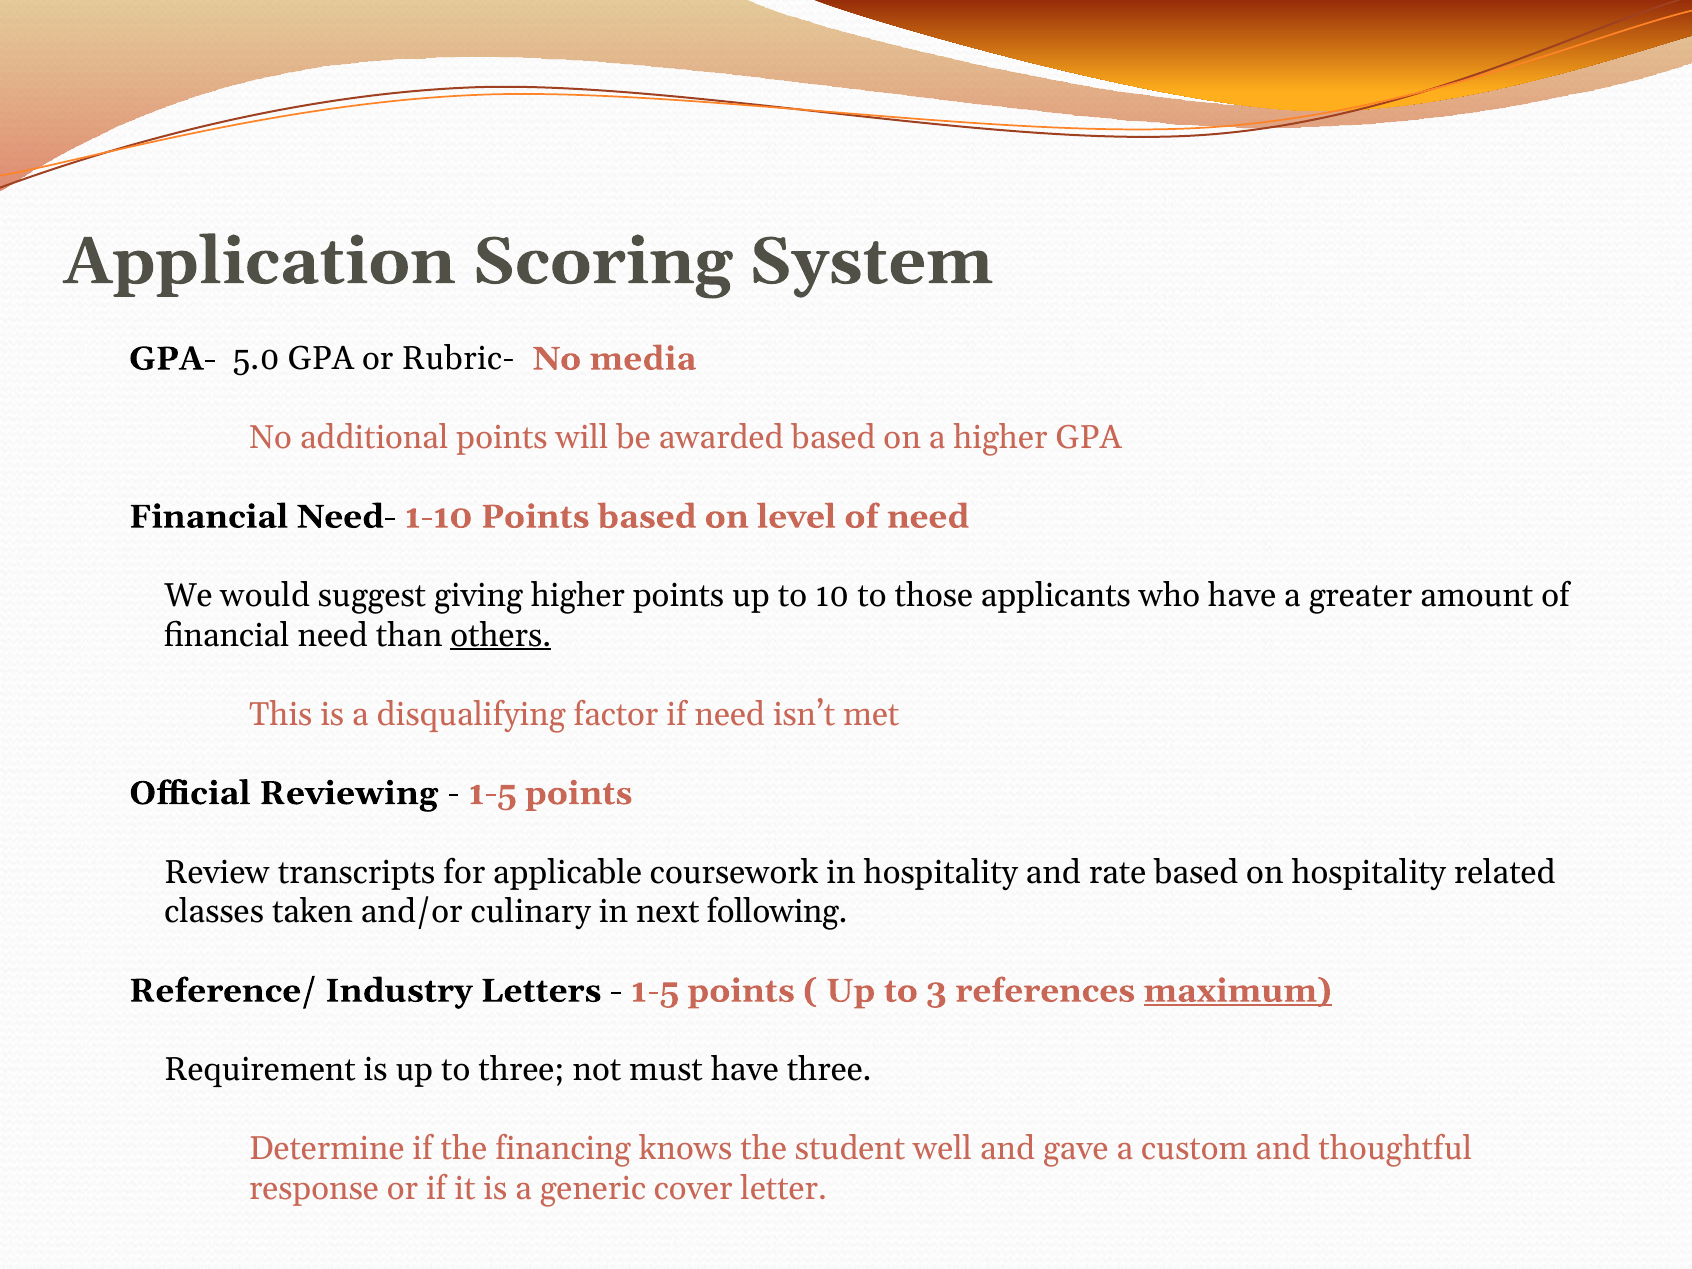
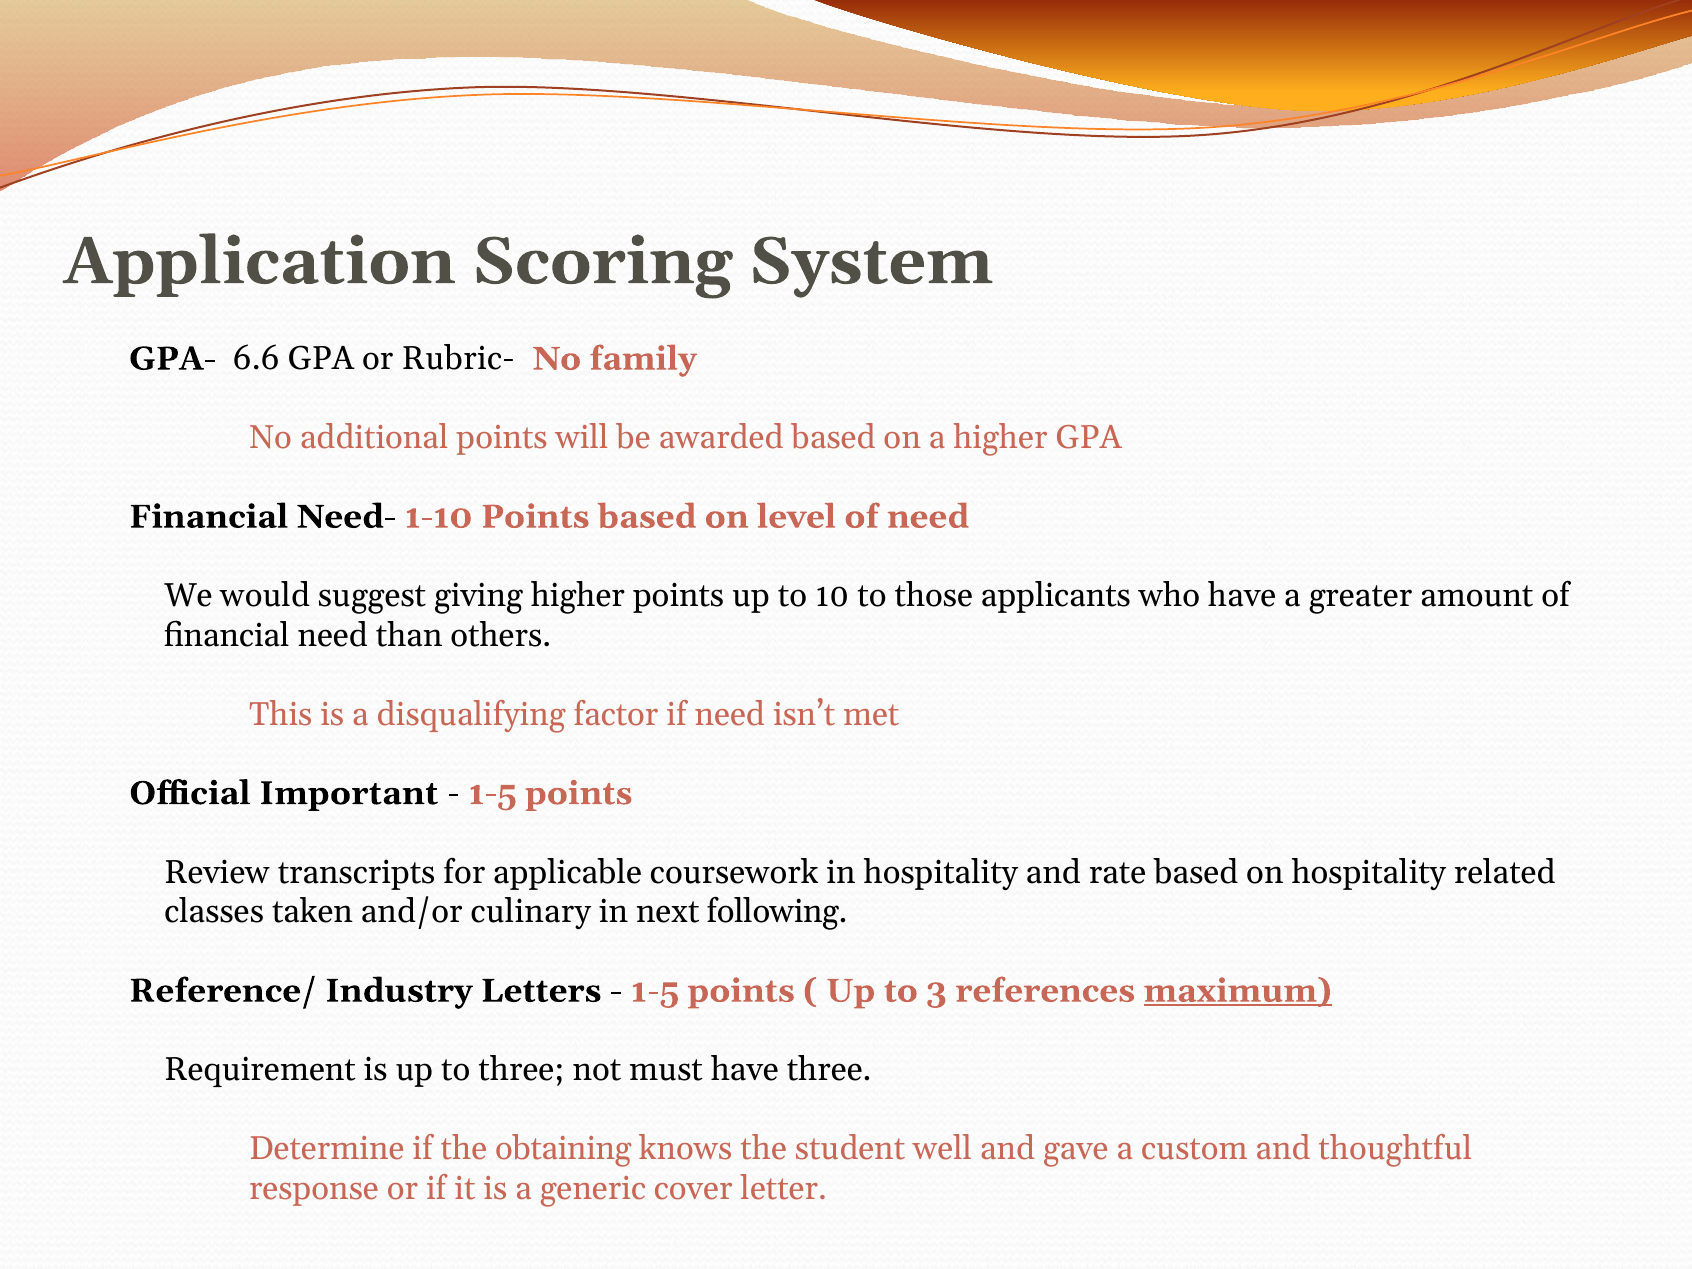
5.0: 5.0 -> 6.6
media: media -> family
others underline: present -> none
Reviewing: Reviewing -> Important
financing: financing -> obtaining
